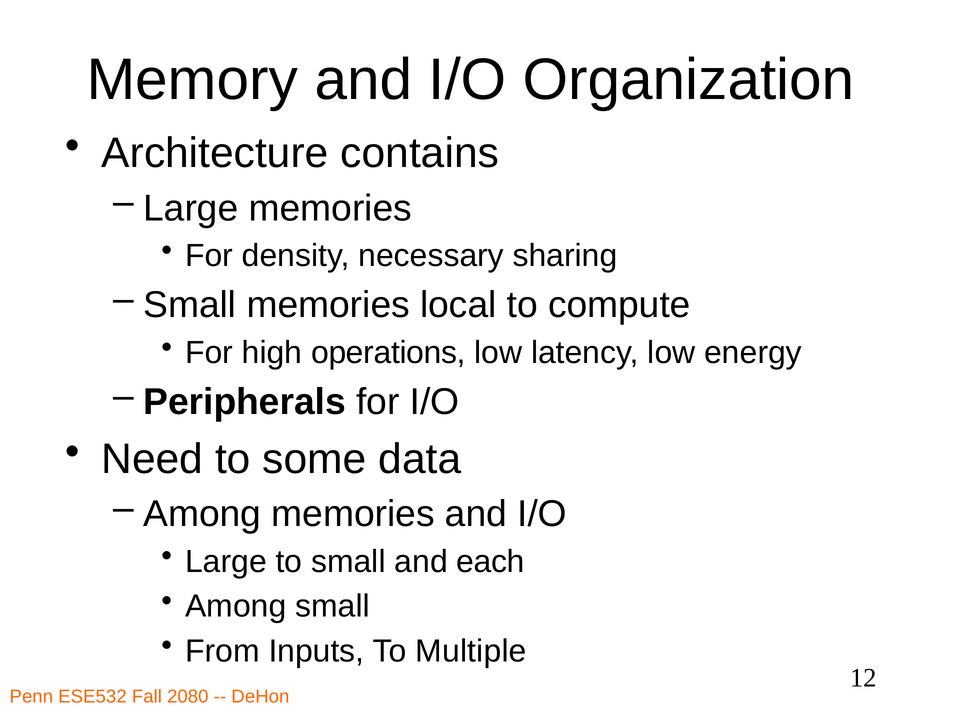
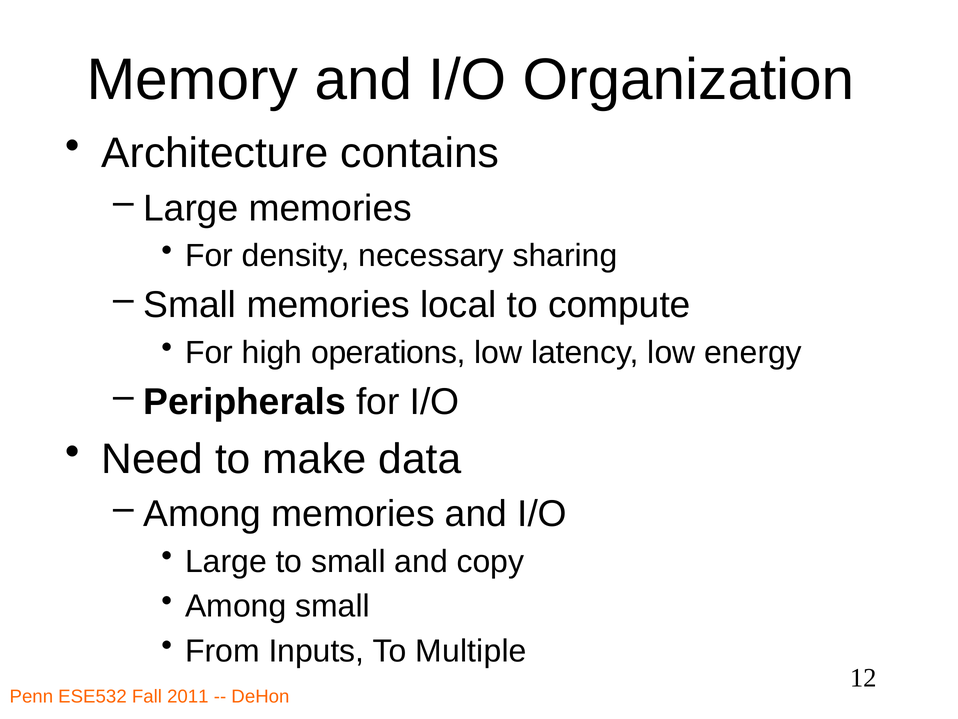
some: some -> make
each: each -> copy
2080: 2080 -> 2011
